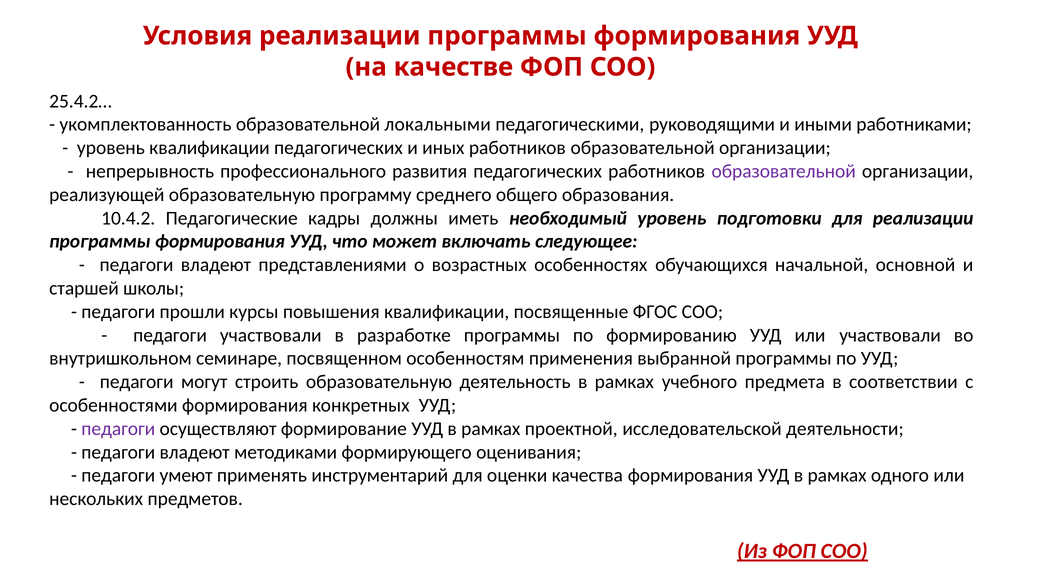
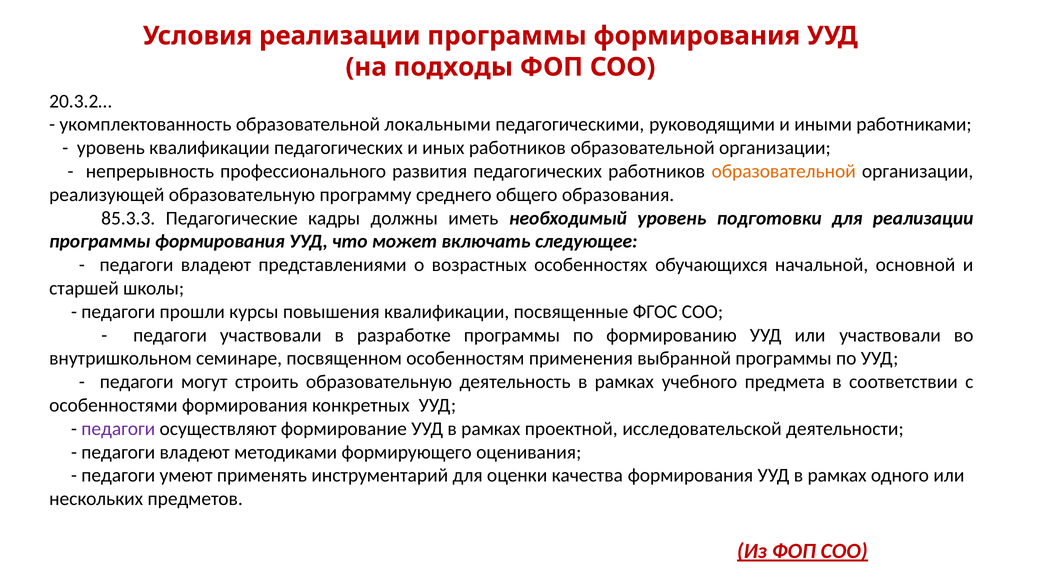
качестве: качестве -> подходы
25.4.2…: 25.4.2… -> 20.3.2…
образовательной at (784, 171) colour: purple -> orange
10.4.2: 10.4.2 -> 85.3.3
